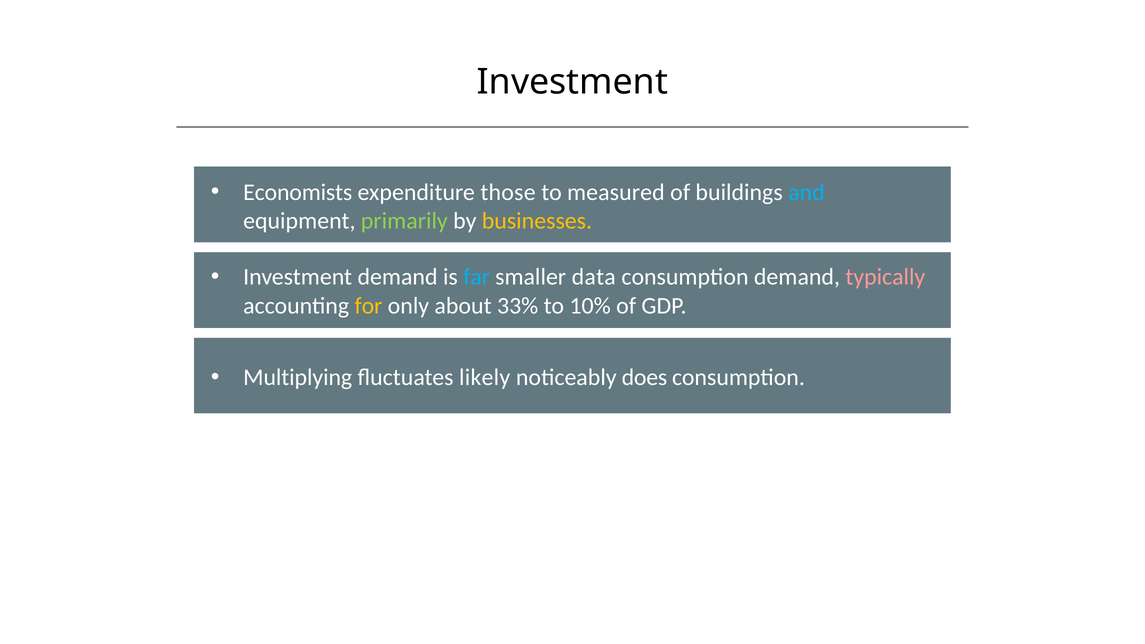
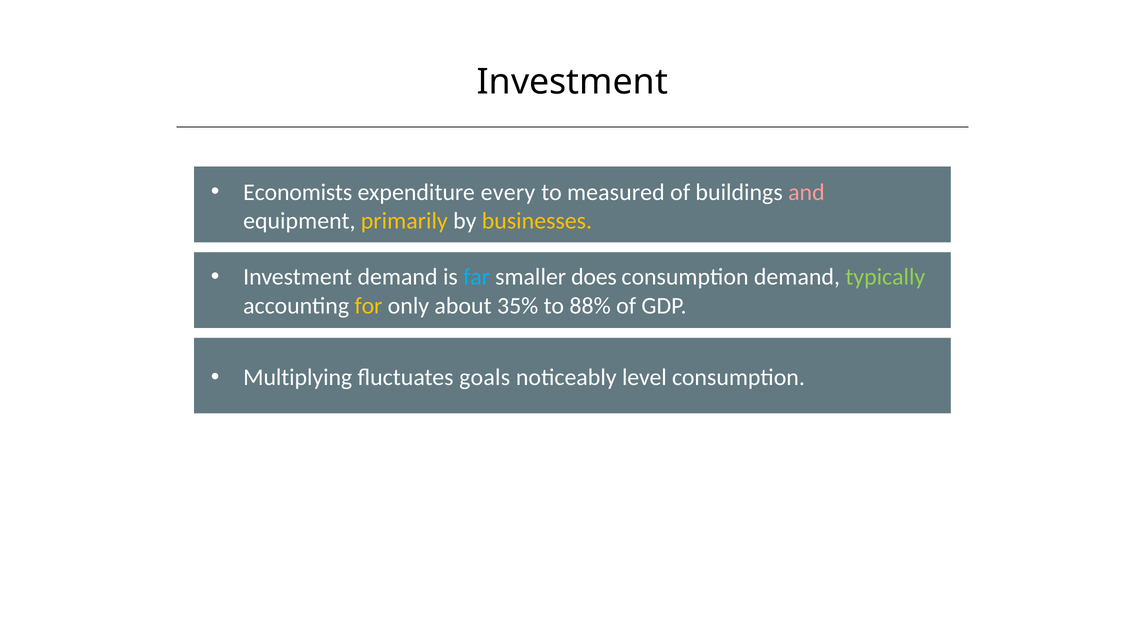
those: those -> every
and colour: light blue -> pink
primarily colour: light green -> yellow
data: data -> does
typically colour: pink -> light green
33%: 33% -> 35%
10%: 10% -> 88%
likely: likely -> goals
does: does -> level
